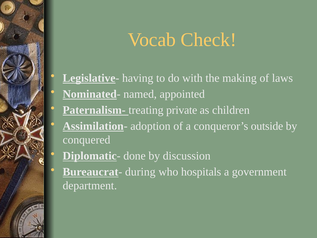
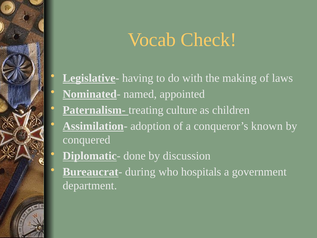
private: private -> culture
outside: outside -> known
